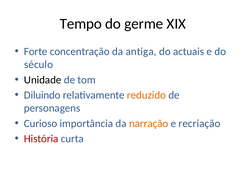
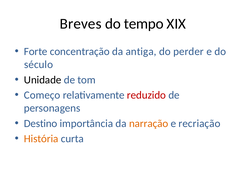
Tempo: Tempo -> Breves
germe: germe -> tempo
actuais: actuais -> perder
Diluindo: Diluindo -> Começo
reduzido colour: orange -> red
Curioso: Curioso -> Destino
História colour: red -> orange
